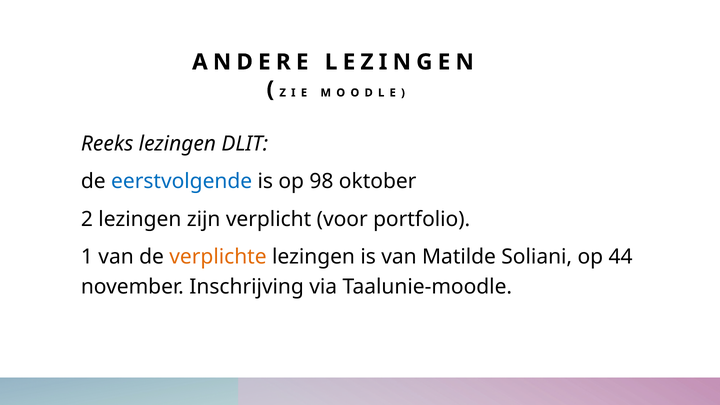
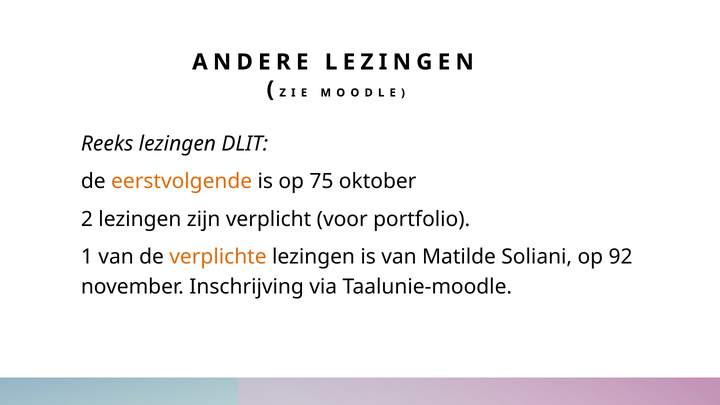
eerstvolgende colour: blue -> orange
98: 98 -> 75
44: 44 -> 92
